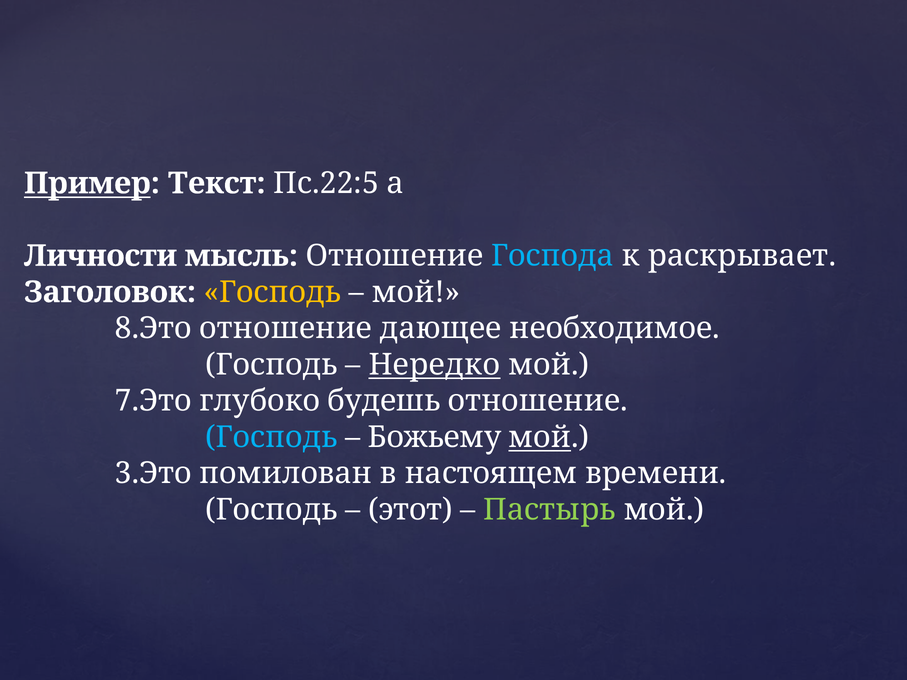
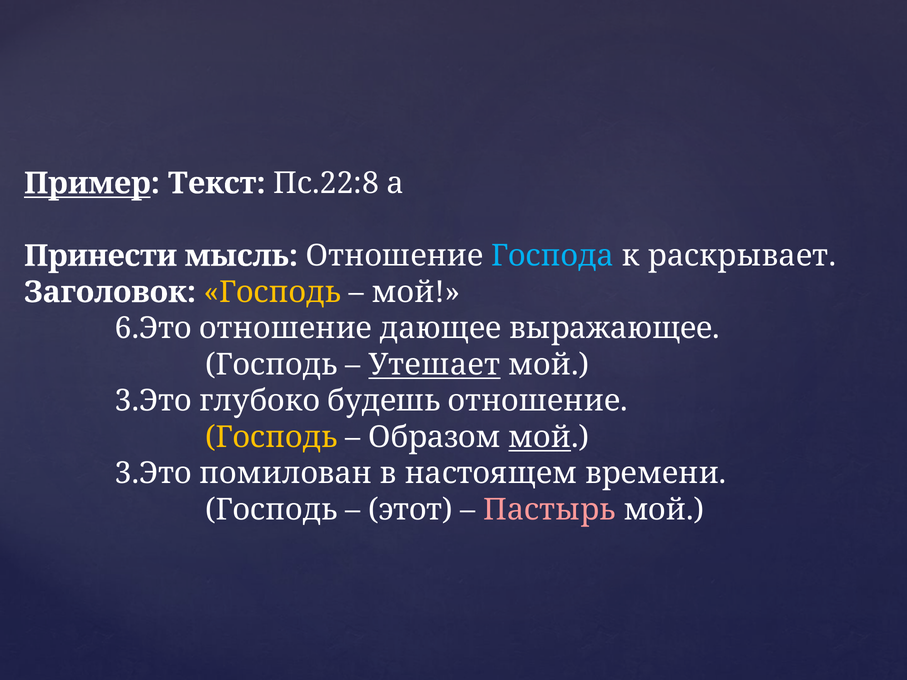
Пс.22:5: Пс.22:5 -> Пс.22:8
Личности: Личности -> Принести
8.Это: 8.Это -> 6.Это
необходимое: необходимое -> выражающее
Нередко: Нередко -> Утешает
7.Это at (153, 401): 7.Это -> 3.Это
Господь at (272, 437) colour: light blue -> yellow
Божьему: Божьему -> Образом
Пастырь colour: light green -> pink
